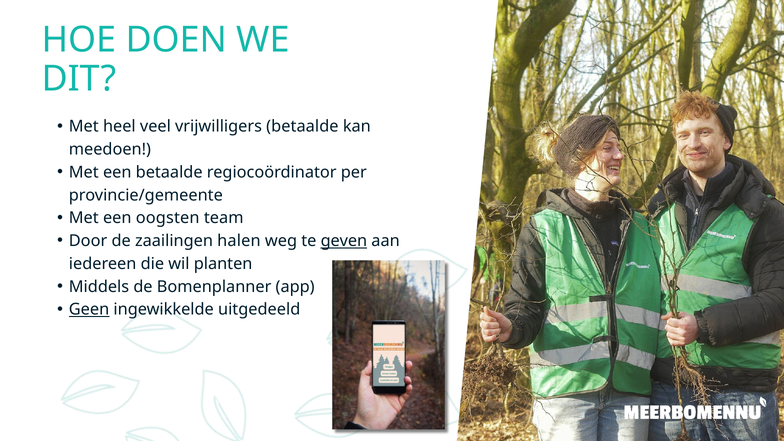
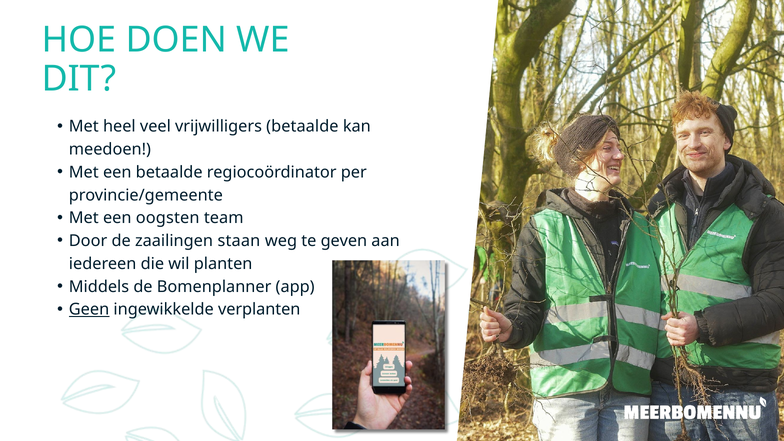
halen: halen -> staan
geven underline: present -> none
uitgedeeld: uitgedeeld -> verplanten
